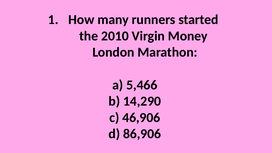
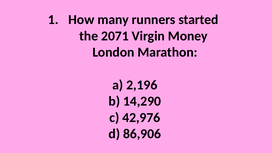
2010: 2010 -> 2071
5,466: 5,466 -> 2,196
46,906: 46,906 -> 42,976
